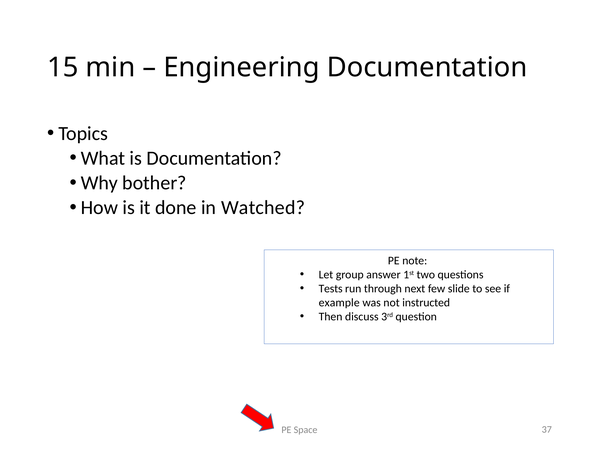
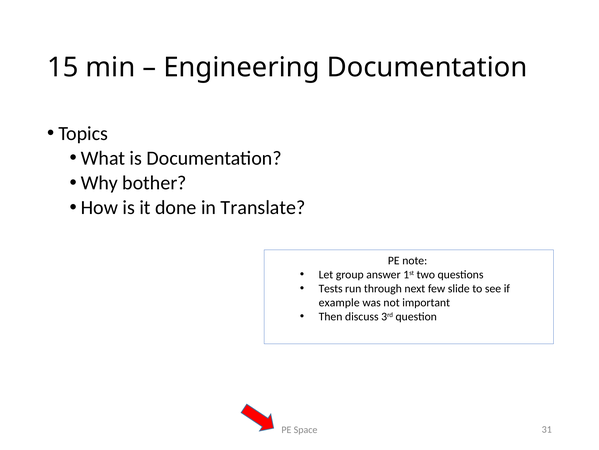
Watched: Watched -> Translate
instructed: instructed -> important
37: 37 -> 31
